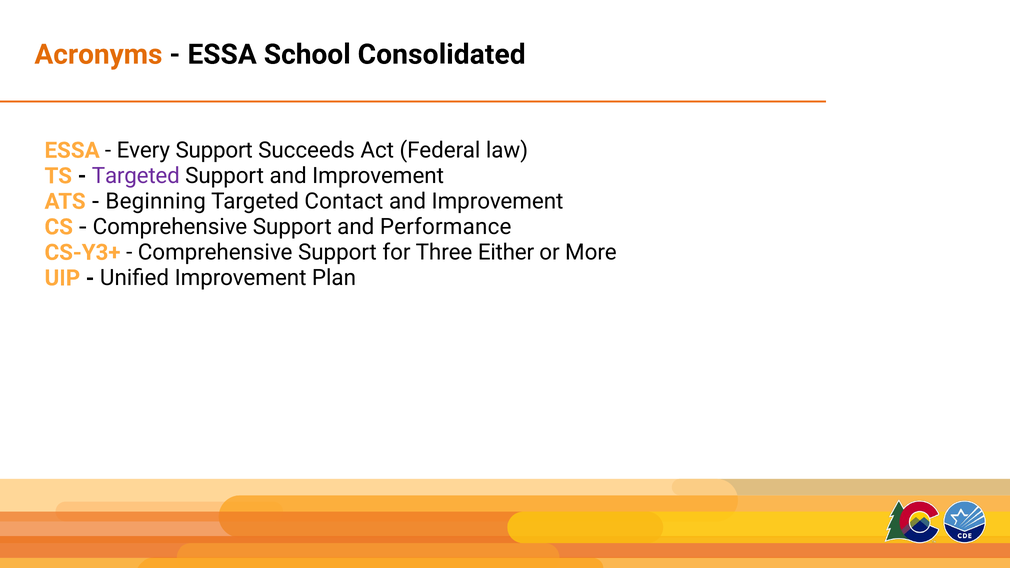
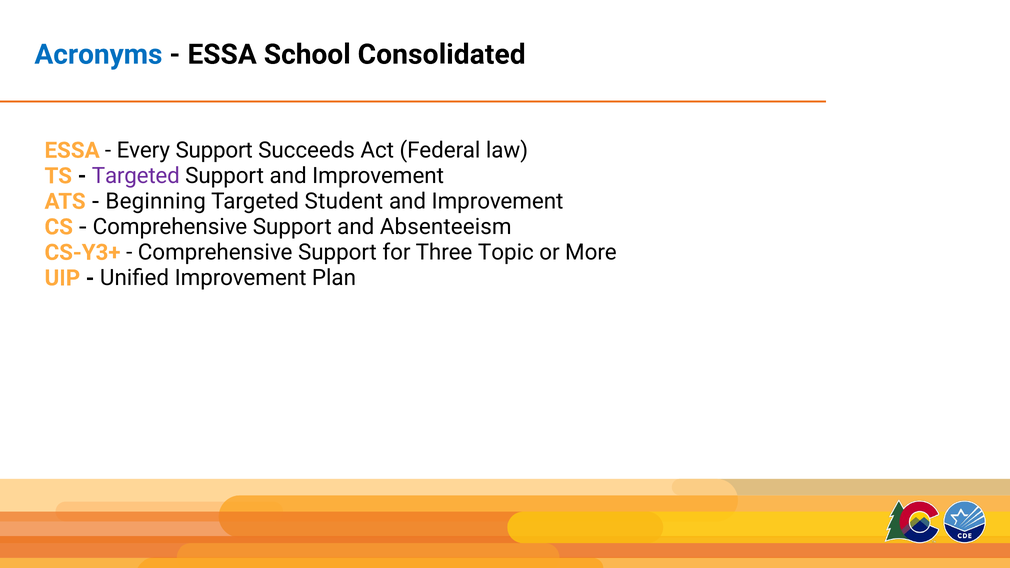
Acronyms colour: orange -> blue
Contact: Contact -> Student
Performance: Performance -> Absenteeism
Either: Either -> Topic
